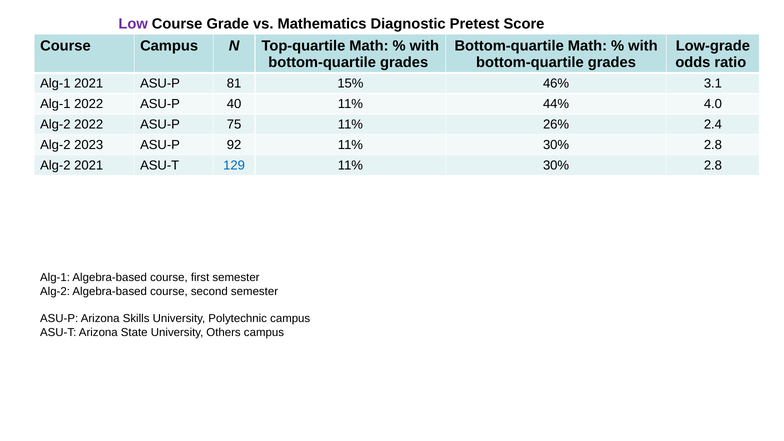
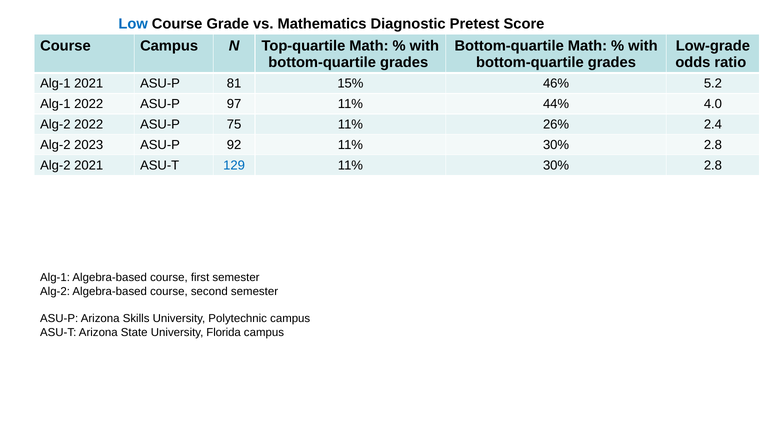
Low colour: purple -> blue
3.1: 3.1 -> 5.2
40: 40 -> 97
Others: Others -> Florida
